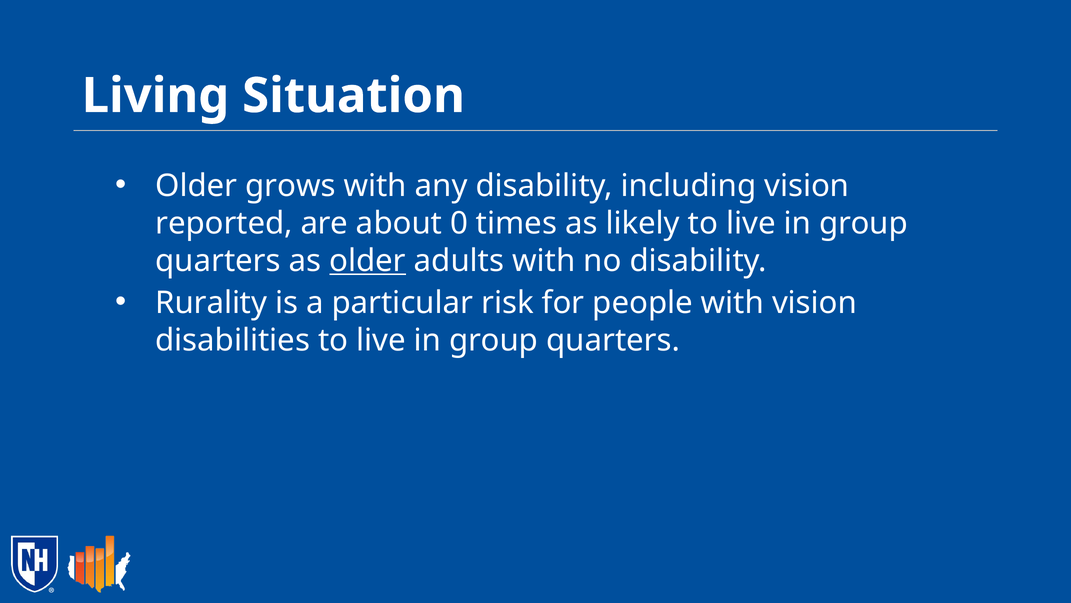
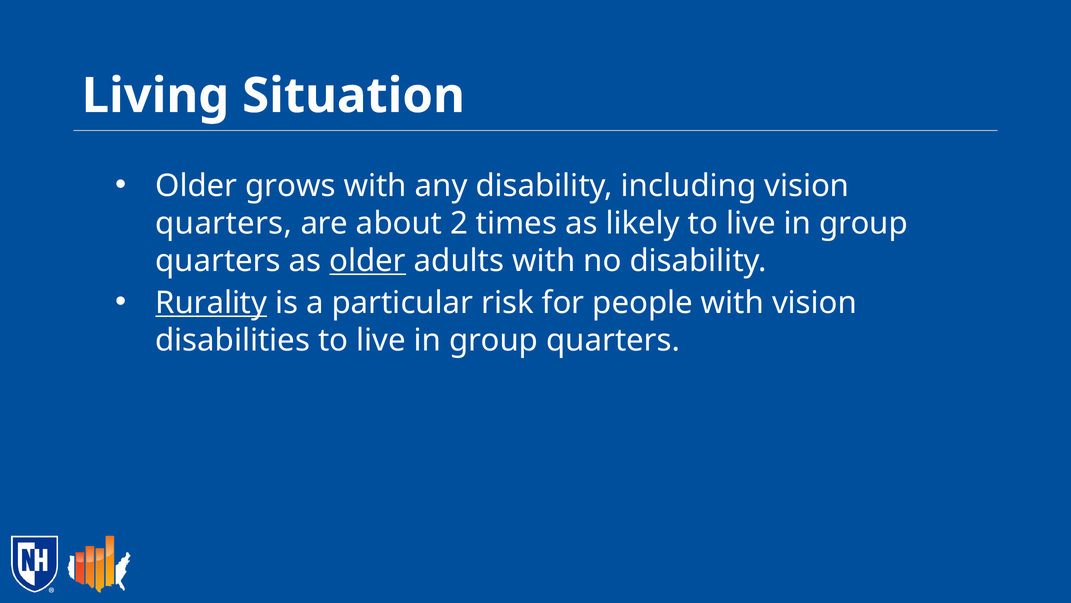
reported at (224, 223): reported -> quarters
0: 0 -> 2
Rurality underline: none -> present
